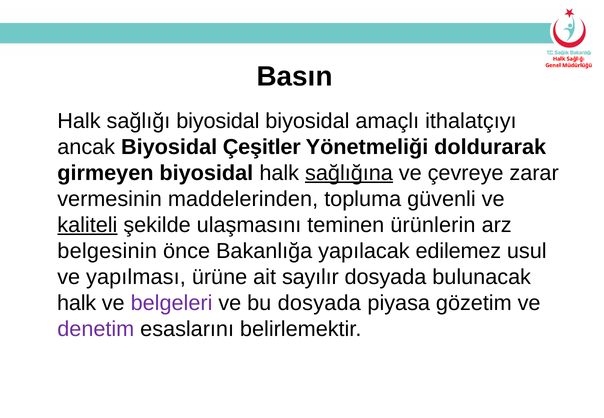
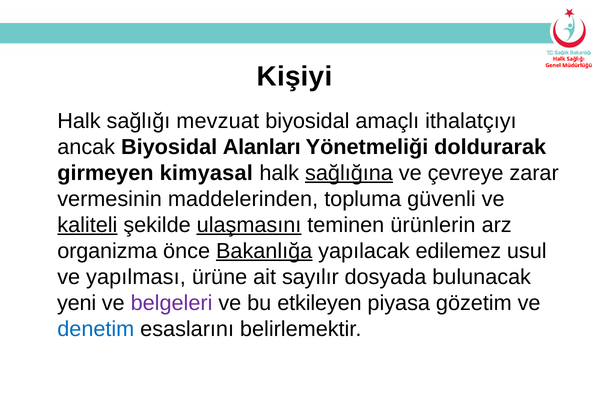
Basın: Basın -> Kişiyi
sağlığı biyosidal: biyosidal -> mevzuat
Çeşitler: Çeşitler -> Alanları
girmeyen biyosidal: biyosidal -> kimyasal
ulaşmasını underline: none -> present
belgesinin: belgesinin -> organizma
Bakanlığa underline: none -> present
halk at (77, 303): halk -> yeni
bu dosyada: dosyada -> etkileyen
denetim colour: purple -> blue
